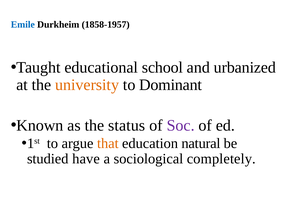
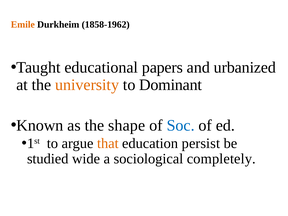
Emile colour: blue -> orange
1858-1957: 1858-1957 -> 1858-1962
school: school -> papers
status: status -> shape
Soc colour: purple -> blue
natural: natural -> persist
have: have -> wide
